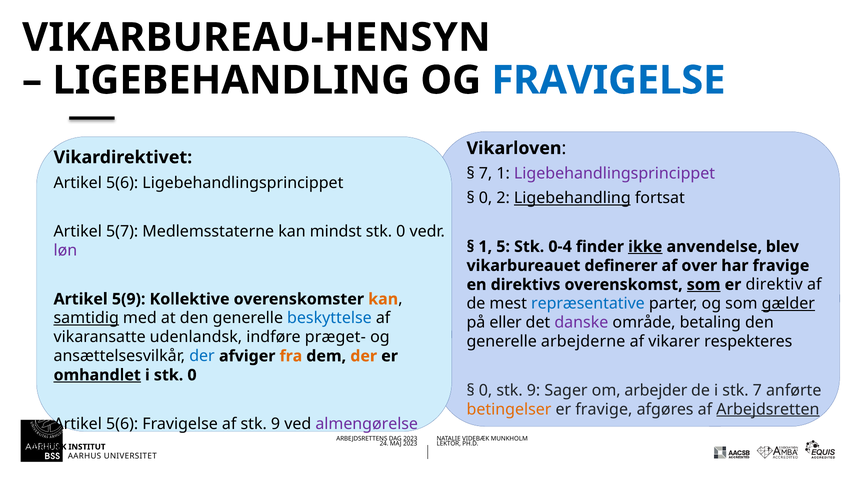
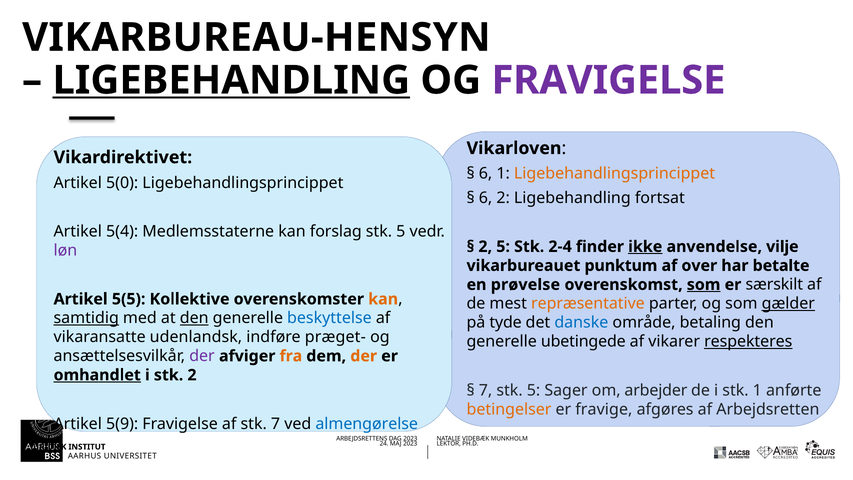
LIGEBEHANDLING at (231, 80) underline: none -> present
FRAVIGELSE at (608, 80) colour: blue -> purple
7 at (486, 174): 7 -> 6
Ligebehandlingsprincippet at (615, 174) colour: purple -> orange
5(6 at (122, 183): 5(6 -> 5(0
0 at (486, 198): 0 -> 6
Ligebehandling at (572, 198) underline: present -> none
5(7: 5(7 -> 5(4
mindst: mindst -> forslag
0 at (401, 231): 0 -> 5
1 at (485, 247): 1 -> 2
0-4: 0-4 -> 2-4
blev: blev -> vilje
definerer: definerer -> punktum
har fravige: fravige -> betalte
direktivs: direktivs -> prøvelse
direktiv: direktiv -> særskilt
5(9: 5(9 -> 5(5
repræsentative colour: blue -> orange
den at (194, 318) underline: none -> present
eller: eller -> tyde
danske colour: purple -> blue
arbejderne: arbejderne -> ubetingede
respekteres underline: none -> present
der at (202, 356) colour: blue -> purple
i stk 0: 0 -> 2
0 at (486, 390): 0 -> 7
9 at (534, 390): 9 -> 5
stk 7: 7 -> 1
Arbejdsretten underline: present -> none
5(6 at (122, 424): 5(6 -> 5(9
af stk 9: 9 -> 7
almengørelse colour: purple -> blue
